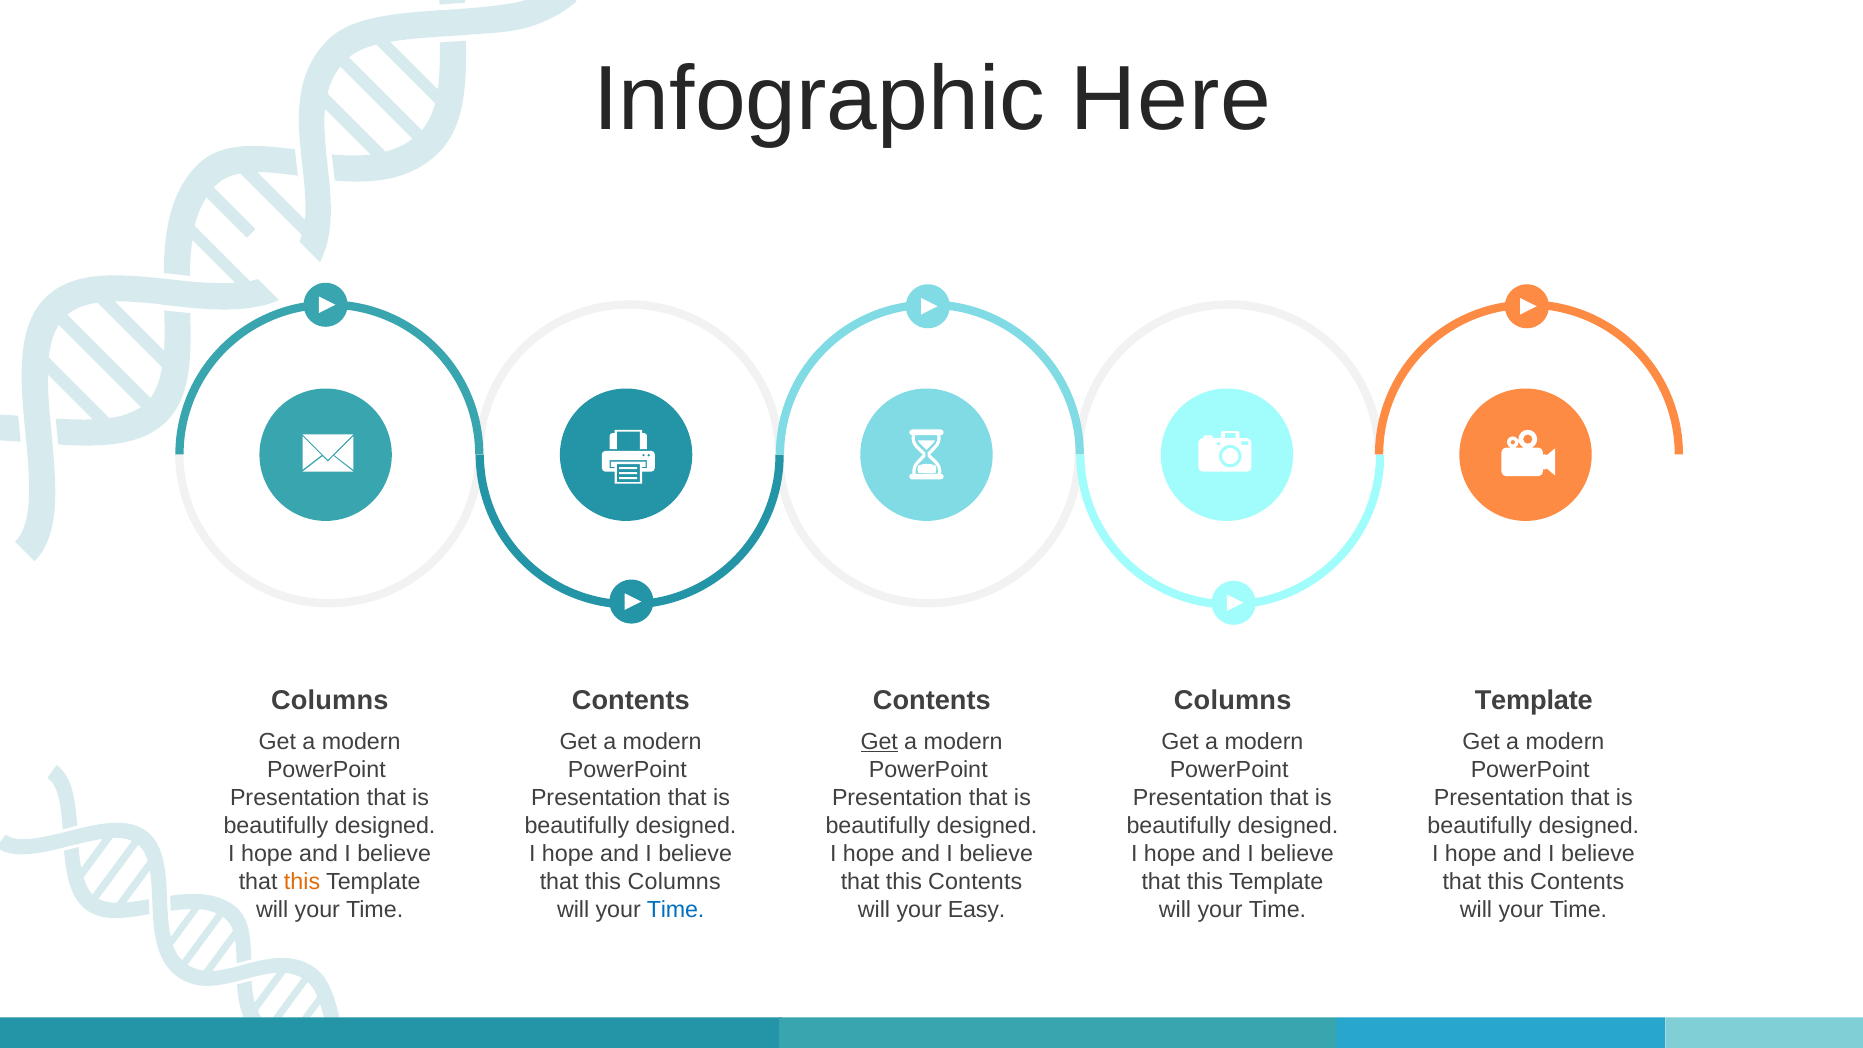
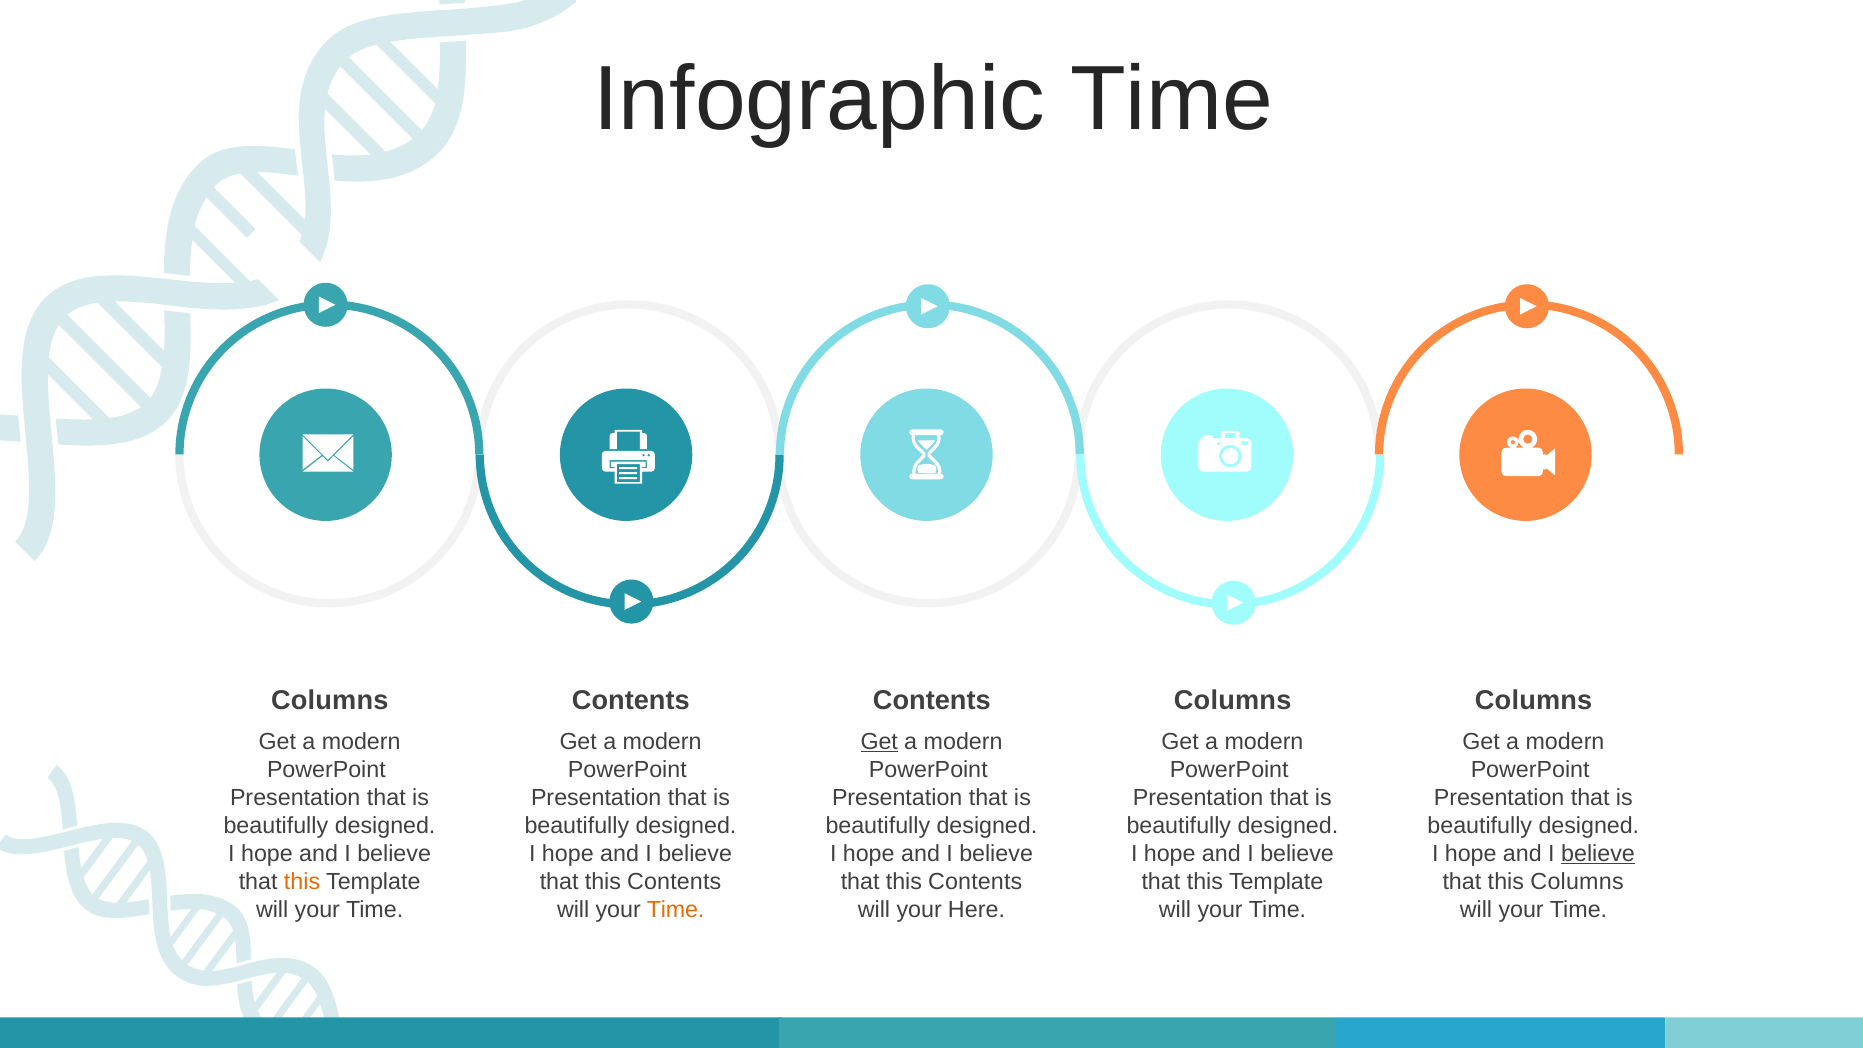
Infographic Here: Here -> Time
Template at (1534, 700): Template -> Columns
believe at (1598, 853) underline: none -> present
Columns at (674, 881): Columns -> Contents
Contents at (1577, 881): Contents -> Columns
Time at (676, 909) colour: blue -> orange
Easy: Easy -> Here
